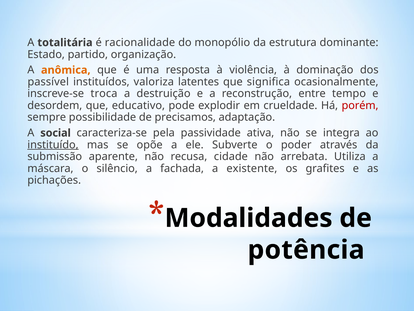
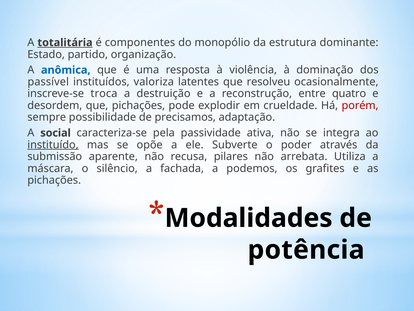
totalitária underline: none -> present
racionalidade: racionalidade -> componentes
anômica colour: orange -> blue
significa: significa -> resolveu
tempo: tempo -> quatro
que educativo: educativo -> pichações
cidade: cidade -> pilares
existente: existente -> podemos
